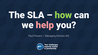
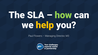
help colour: pink -> yellow
